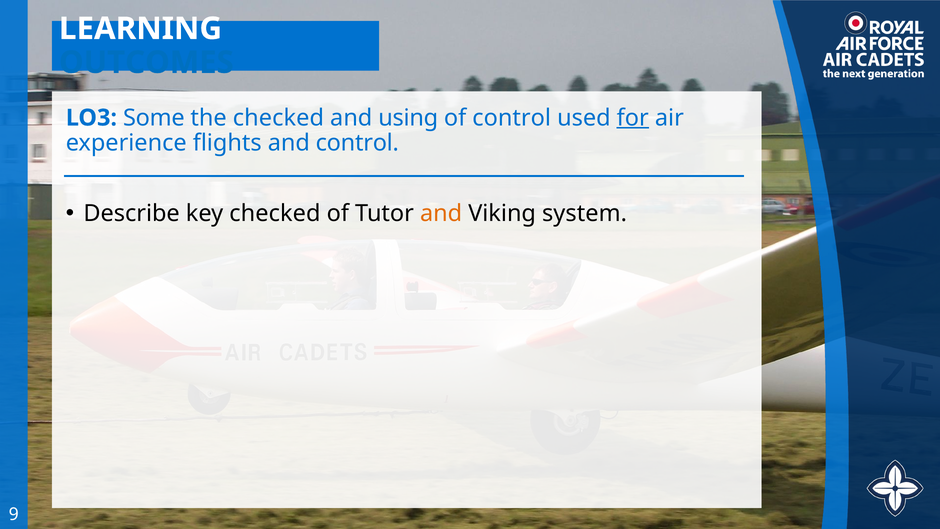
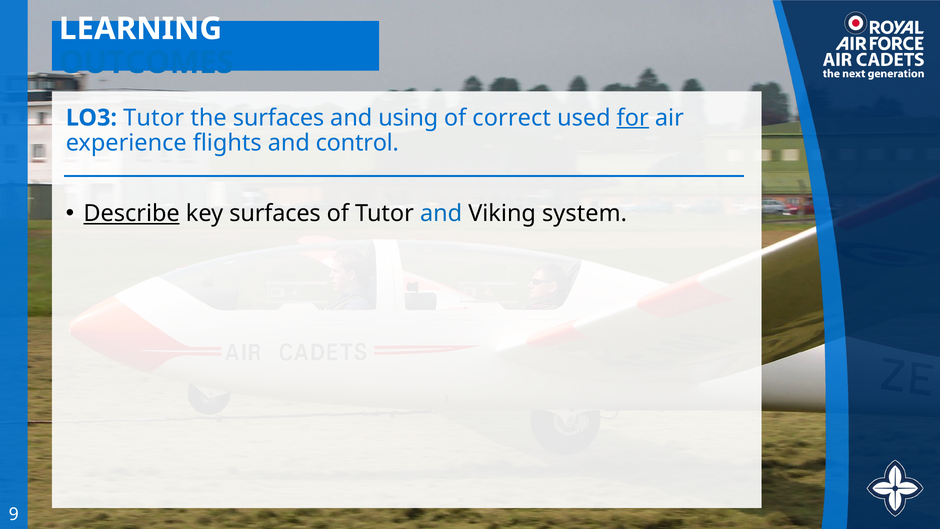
LO3 Some: Some -> Tutor
the checked: checked -> surfaces
of control: control -> correct
Describe underline: none -> present
key checked: checked -> surfaces
and at (441, 213) colour: orange -> blue
